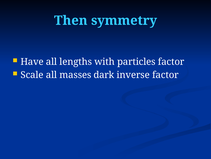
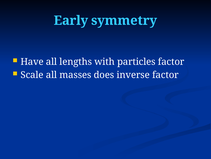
Then: Then -> Early
dark: dark -> does
